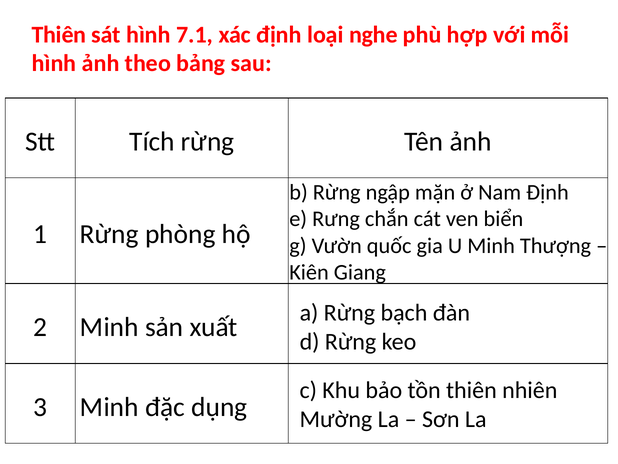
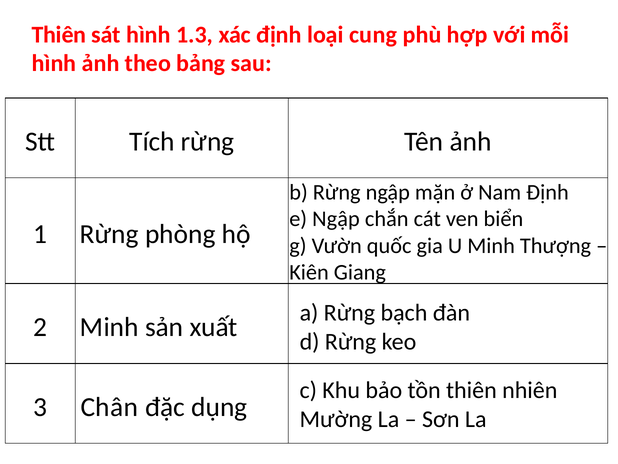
7.1: 7.1 -> 1.3
nghe: nghe -> cung
e Rưng: Rưng -> Ngập
3 Minh: Minh -> Chân
